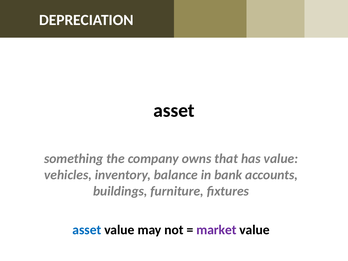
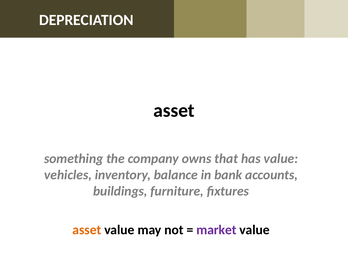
asset at (87, 230) colour: blue -> orange
